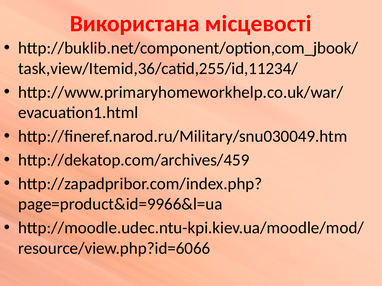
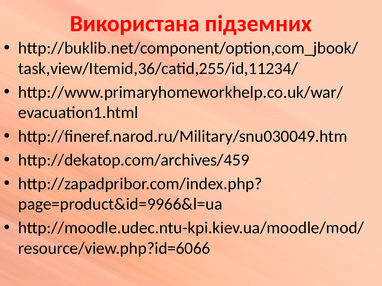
місцевості: місцевості -> підземних
